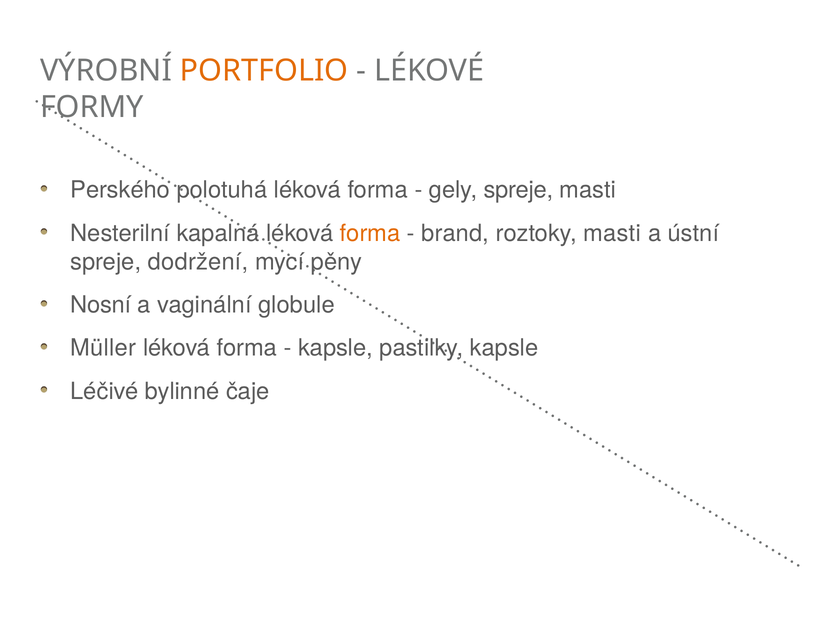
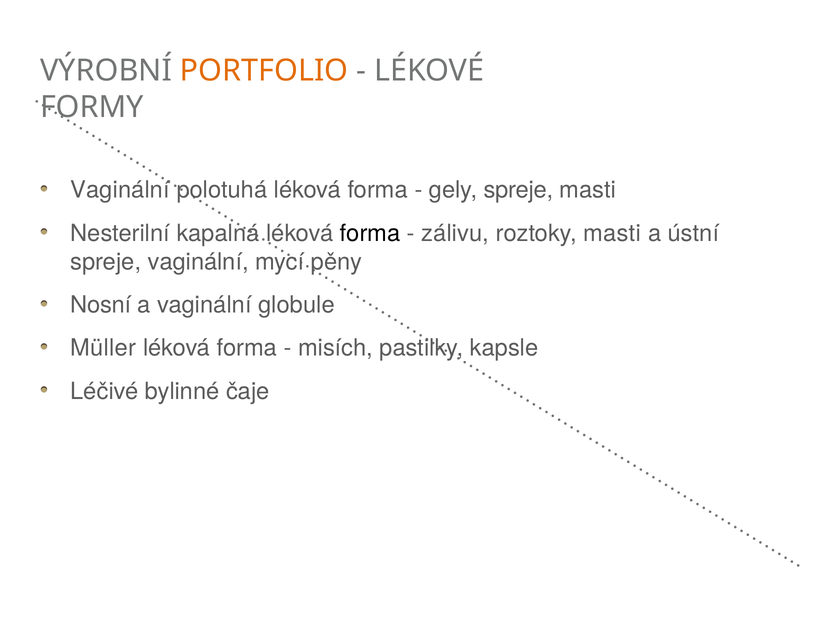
Perského at (120, 190): Perského -> Vaginální
forma at (370, 233) colour: orange -> black
brand: brand -> zálivu
spreje dodržení: dodržení -> vaginální
kapsle at (336, 348): kapsle -> misích
